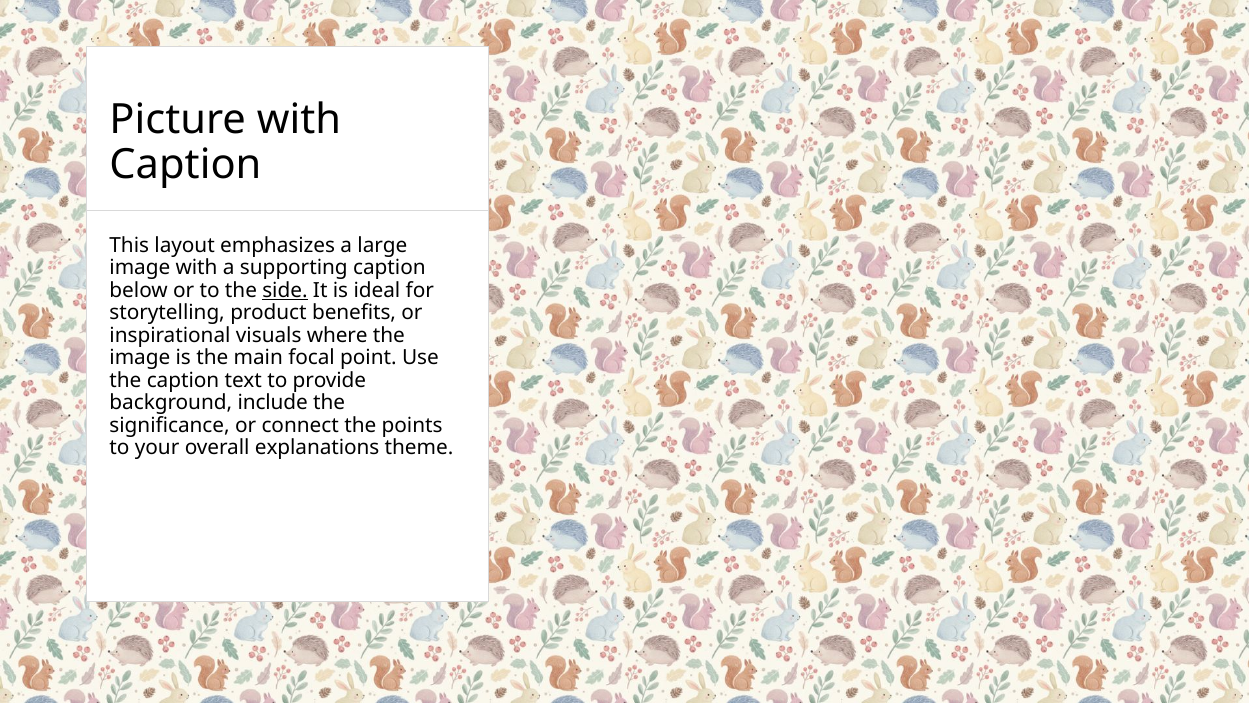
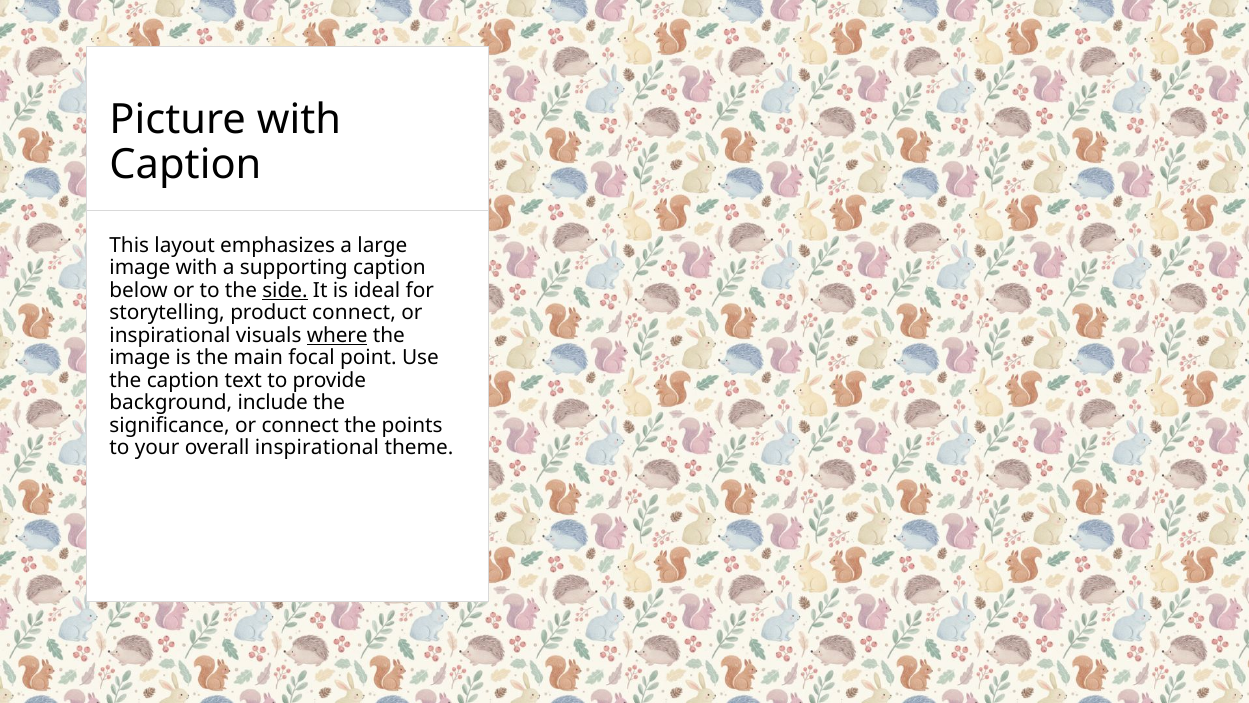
product benefits: benefits -> connect
where underline: none -> present
overall explanations: explanations -> inspirational
